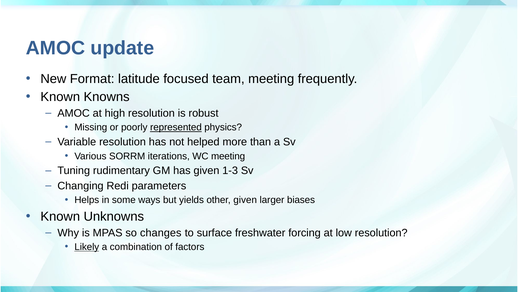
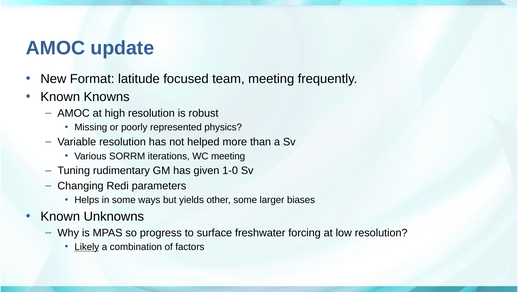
represented underline: present -> none
1-3: 1-3 -> 1-0
other given: given -> some
changes: changes -> progress
